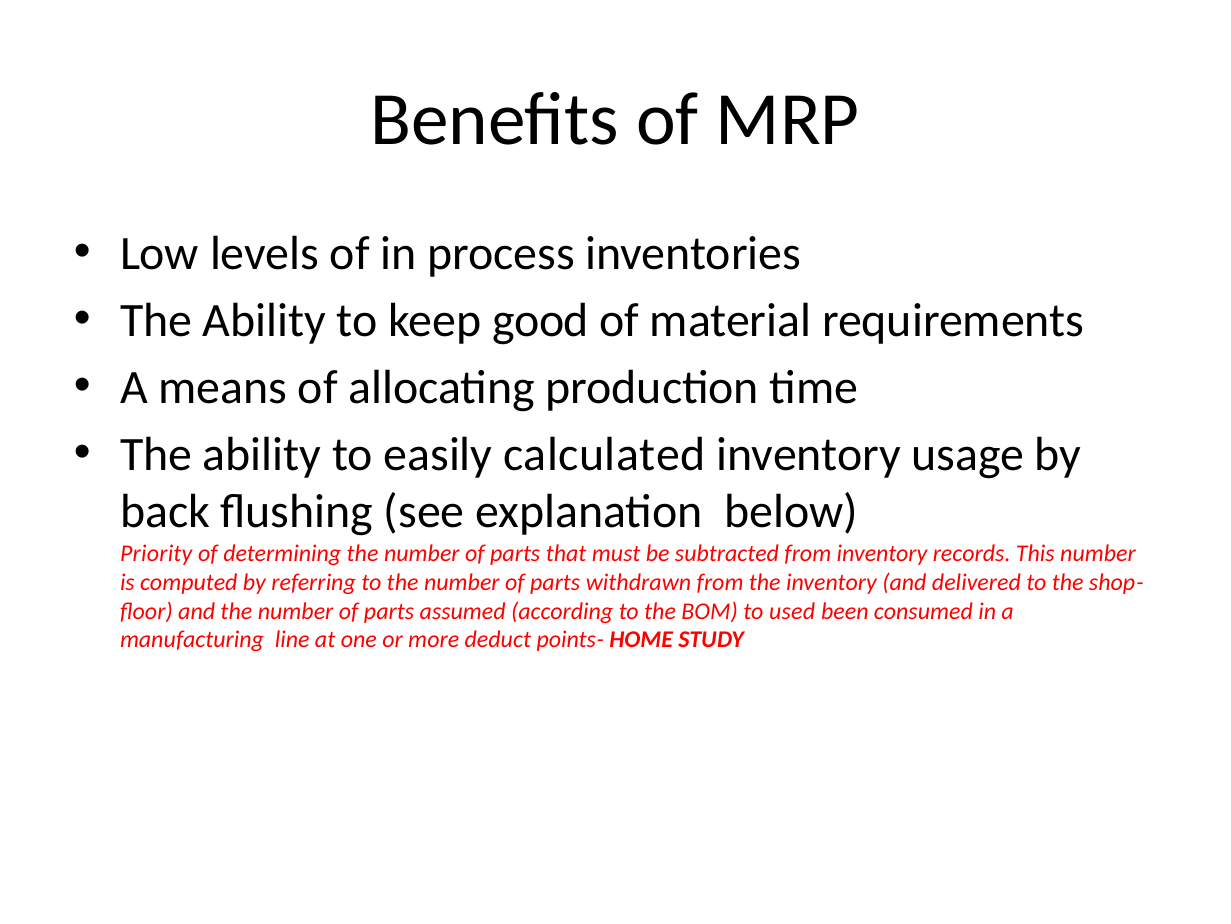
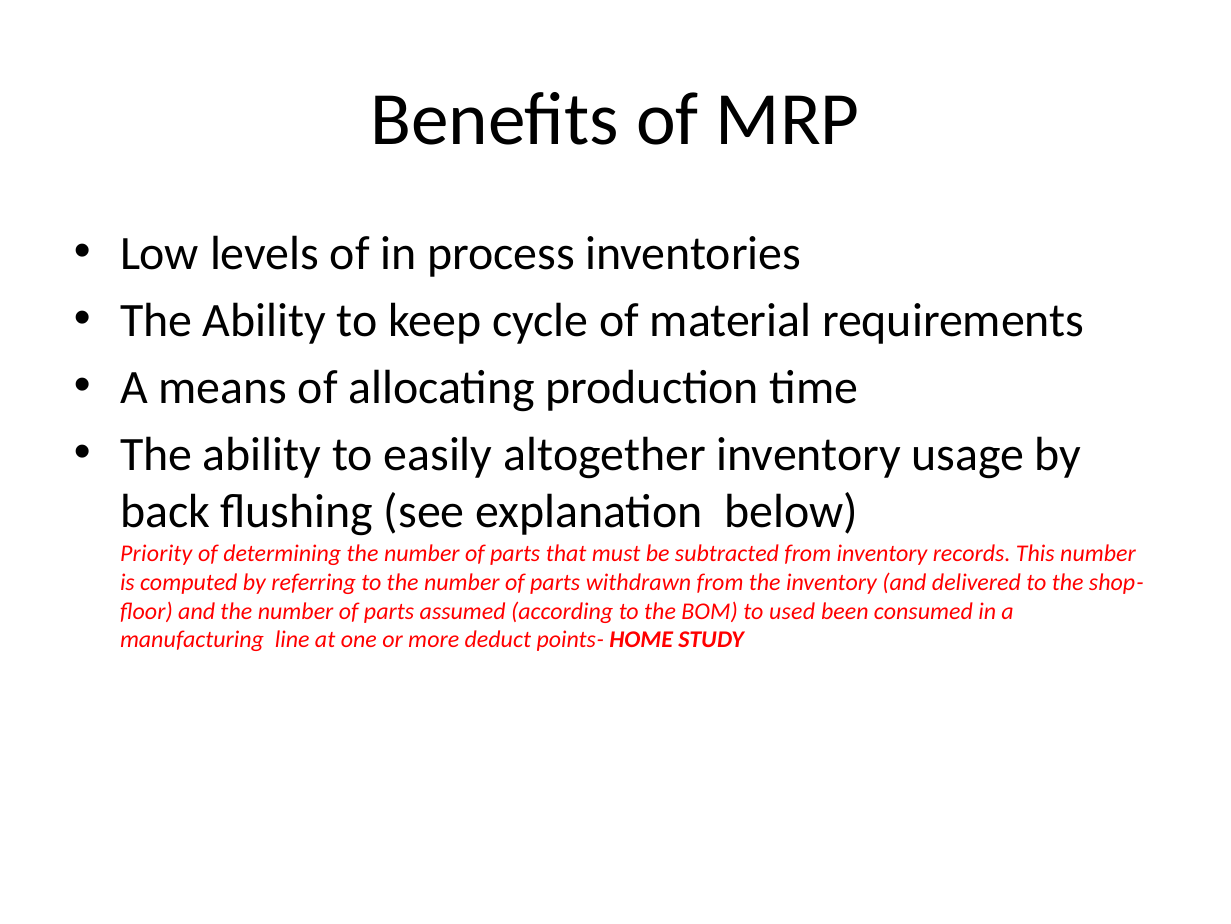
good: good -> cycle
calculated: calculated -> altogether
